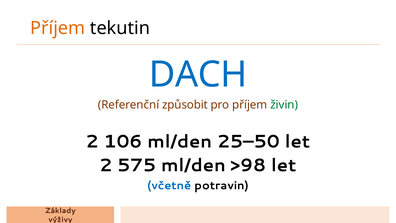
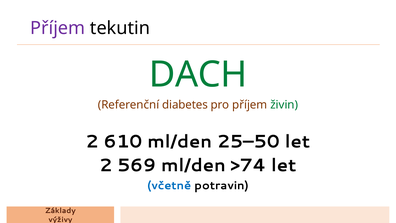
Příjem at (58, 28) colour: orange -> purple
DACH colour: blue -> green
způsobit: způsobit -> diabetes
106: 106 -> 610
575: 575 -> 569
>98: >98 -> >74
